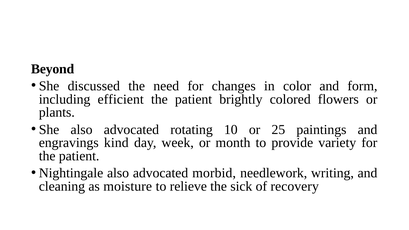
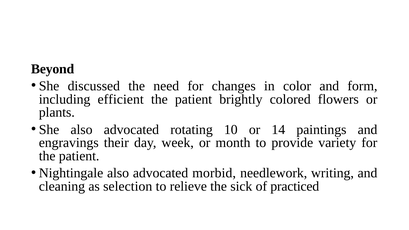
25: 25 -> 14
kind: kind -> their
moisture: moisture -> selection
recovery: recovery -> practiced
